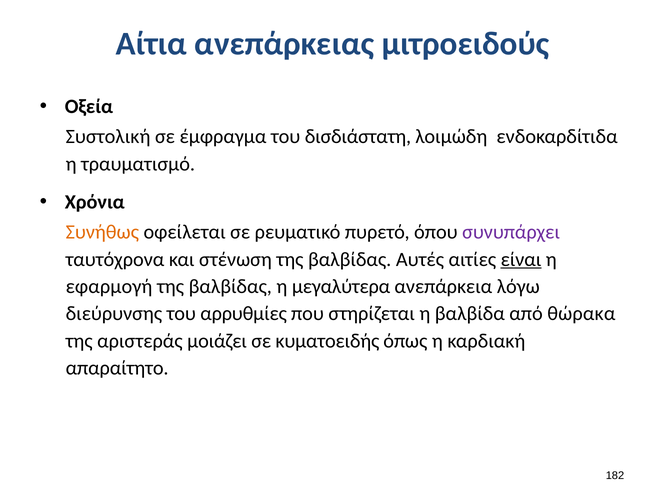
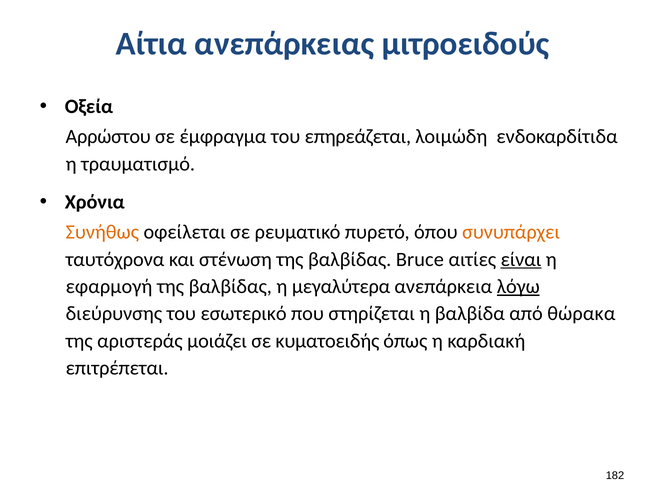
Συστολική: Συστολική -> Αρρώστου
δισδιάστατη: δισδιάστατη -> επηρεάζεται
συνυπάρχει colour: purple -> orange
Αυτές: Αυτές -> Bruce
λόγω underline: none -> present
αρρυθμίες: αρρυθμίες -> εσωτερικό
απαραίτητο: απαραίτητο -> επιτρέπεται
